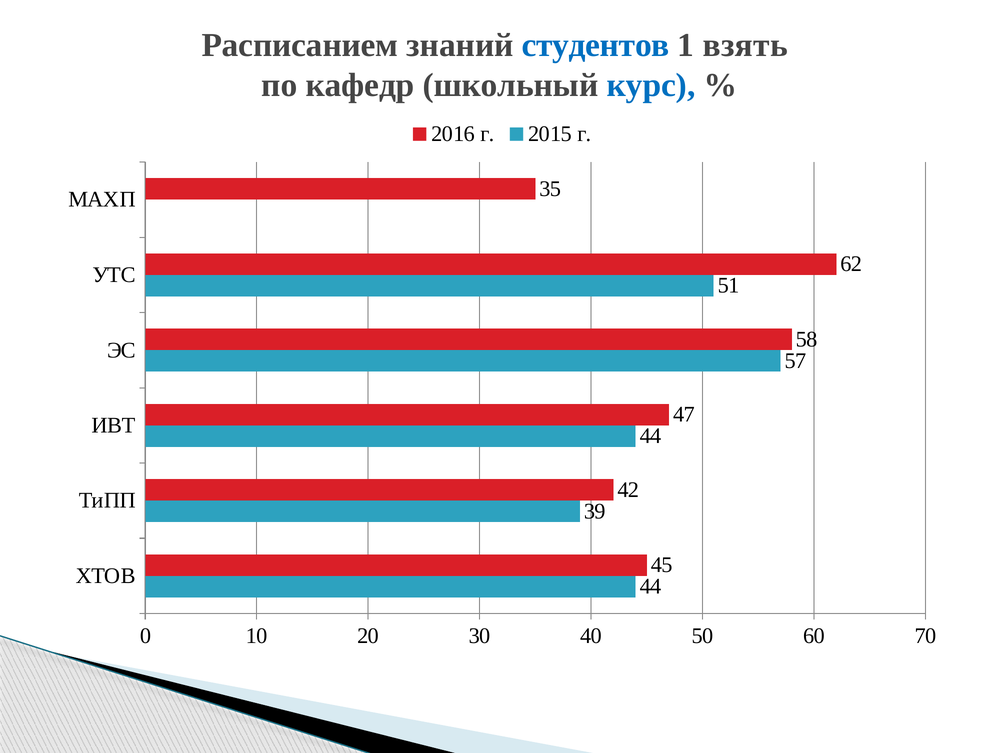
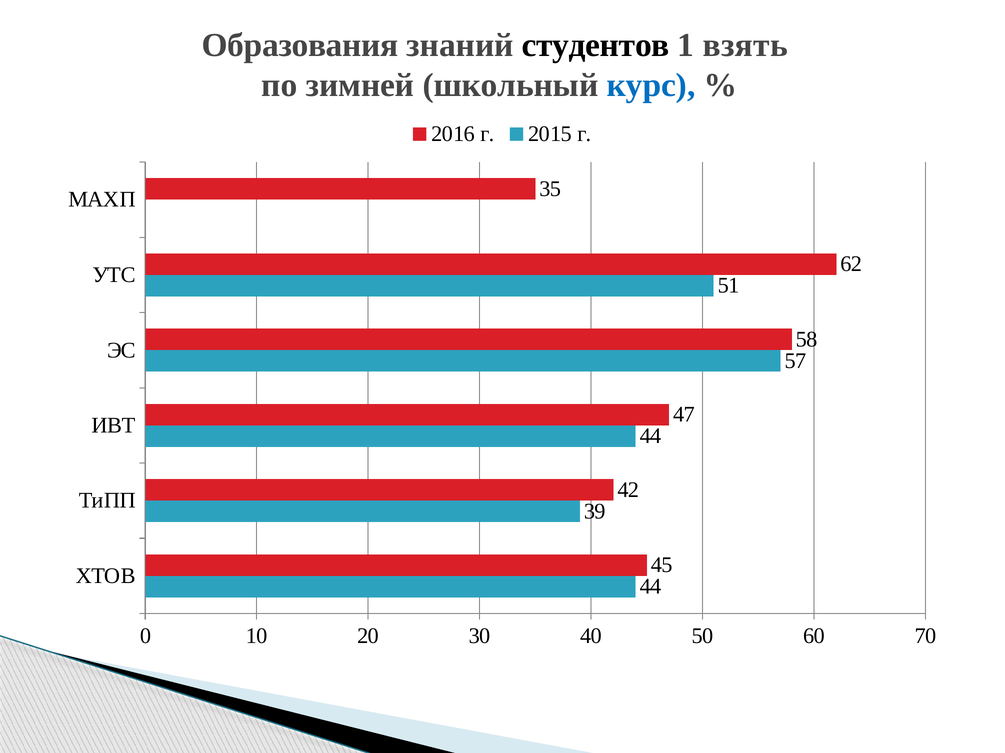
Расписанием: Расписанием -> Образования
студентов colour: blue -> black
кафедр: кафедр -> зимней
